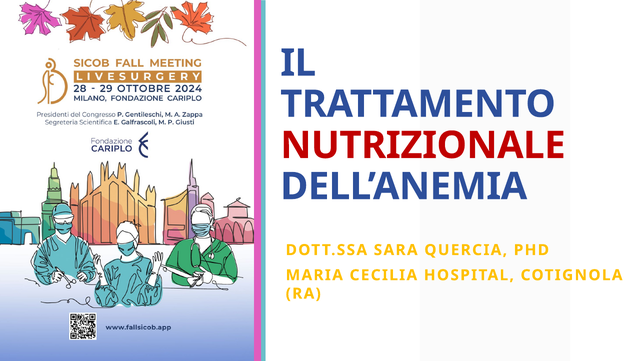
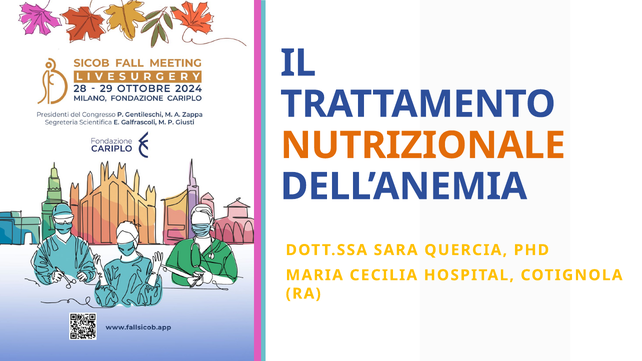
NUTRIZIONALE colour: red -> orange
